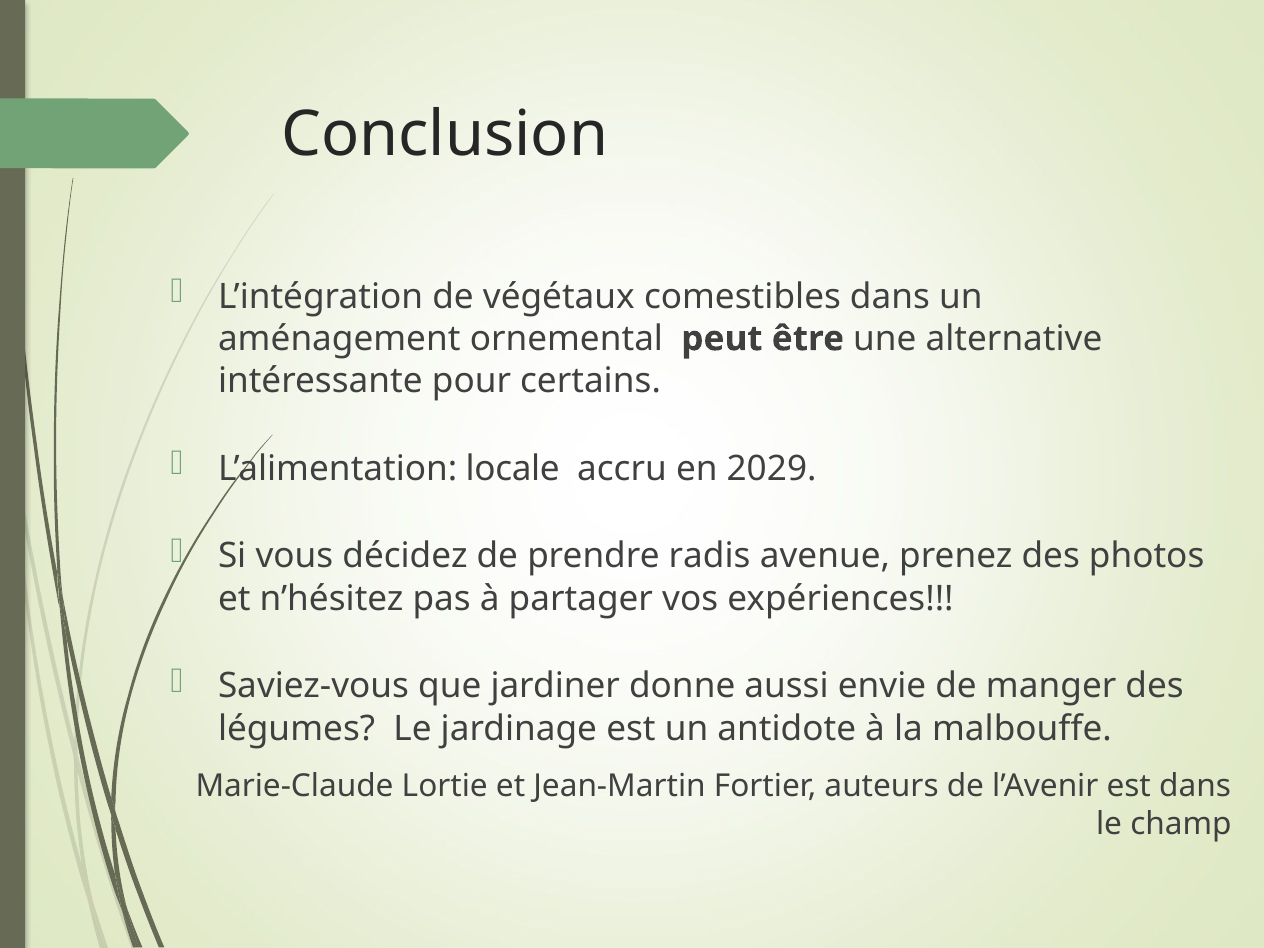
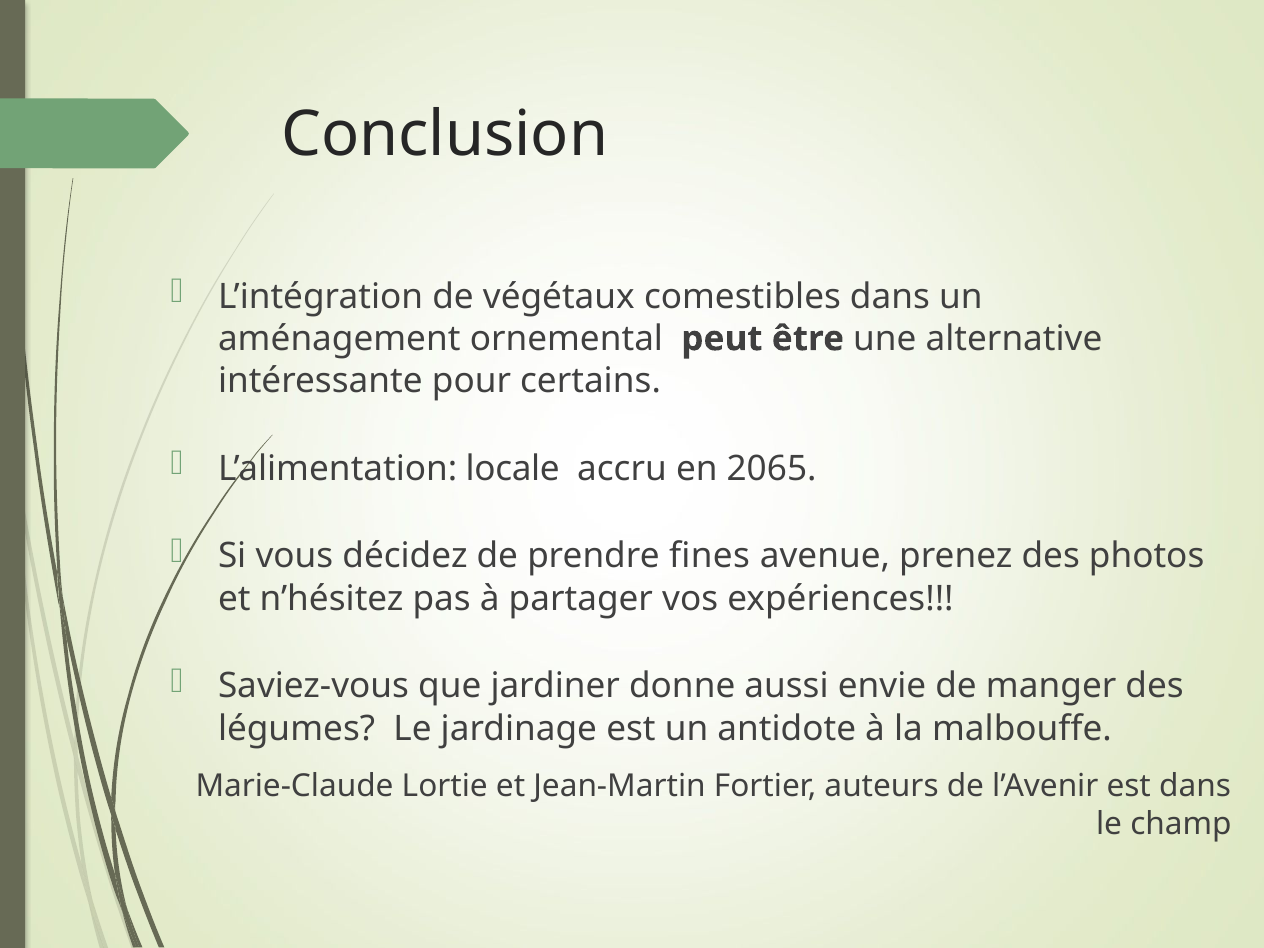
2029: 2029 -> 2065
radis: radis -> fines
